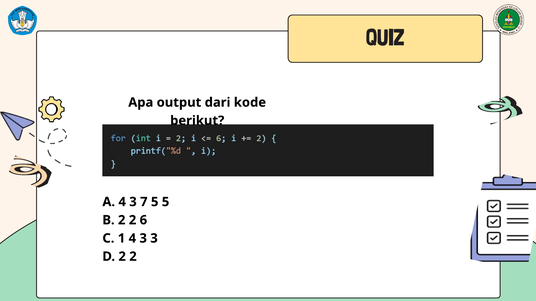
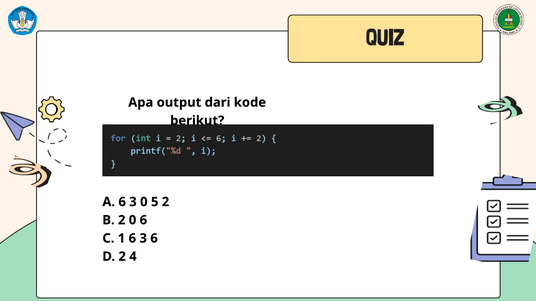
A 4: 4 -> 6
3 7: 7 -> 0
5 5: 5 -> 2
B 2 2: 2 -> 0
1 4: 4 -> 6
3 3: 3 -> 6
D 2 2: 2 -> 4
